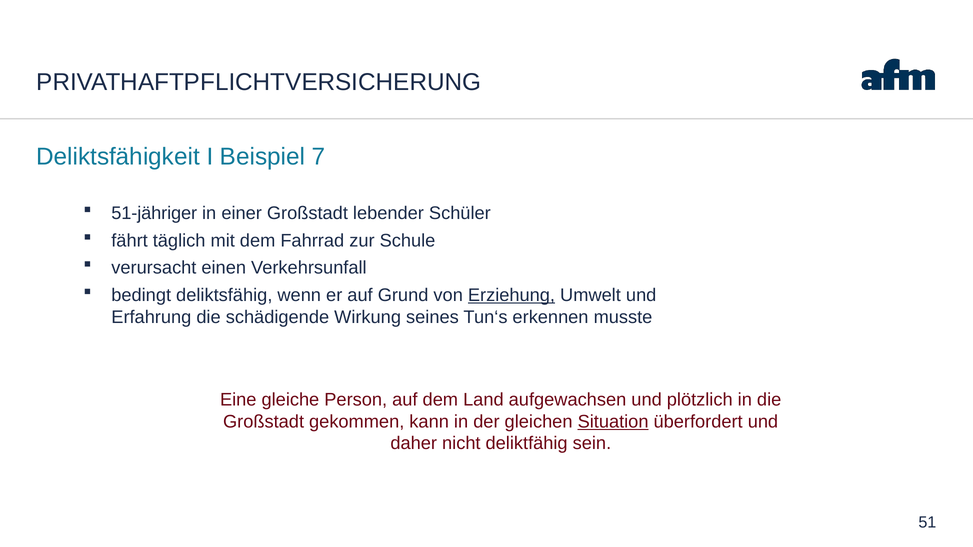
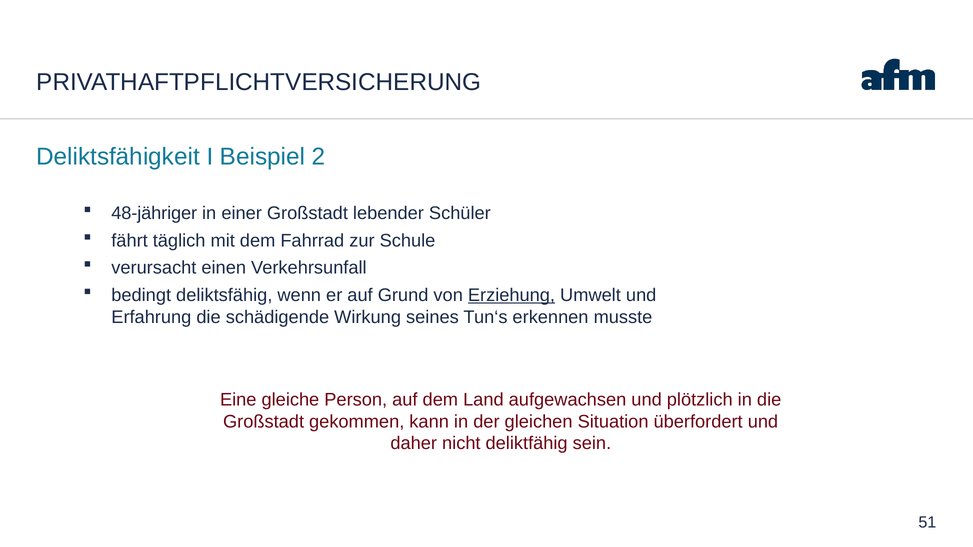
7: 7 -> 2
51-jähriger: 51-jähriger -> 48-jähriger
Situation underline: present -> none
